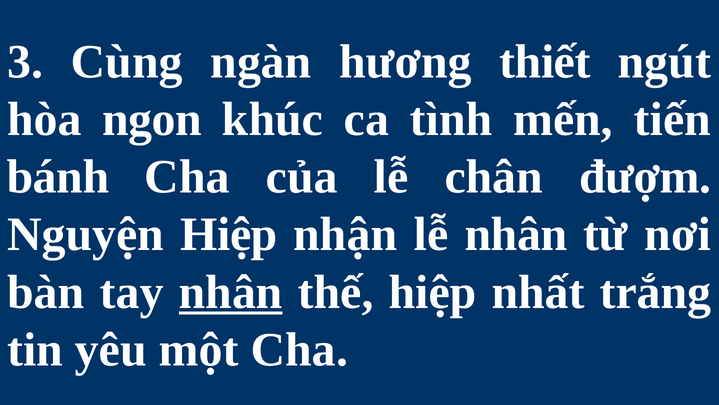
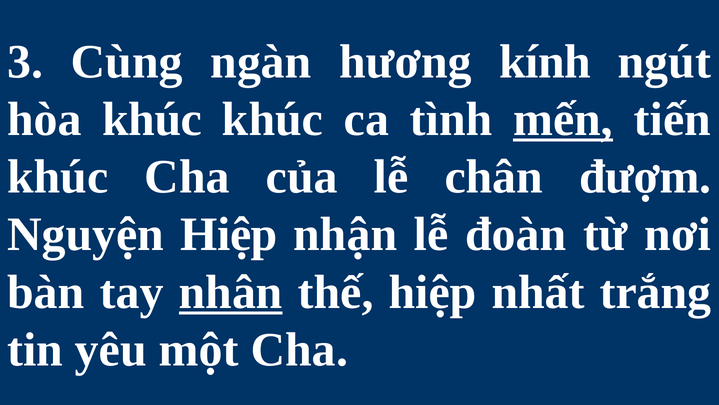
thiết: thiết -> kính
hòa ngon: ngon -> khúc
mến underline: none -> present
bánh at (58, 177): bánh -> khúc
lễ nhân: nhân -> đoàn
